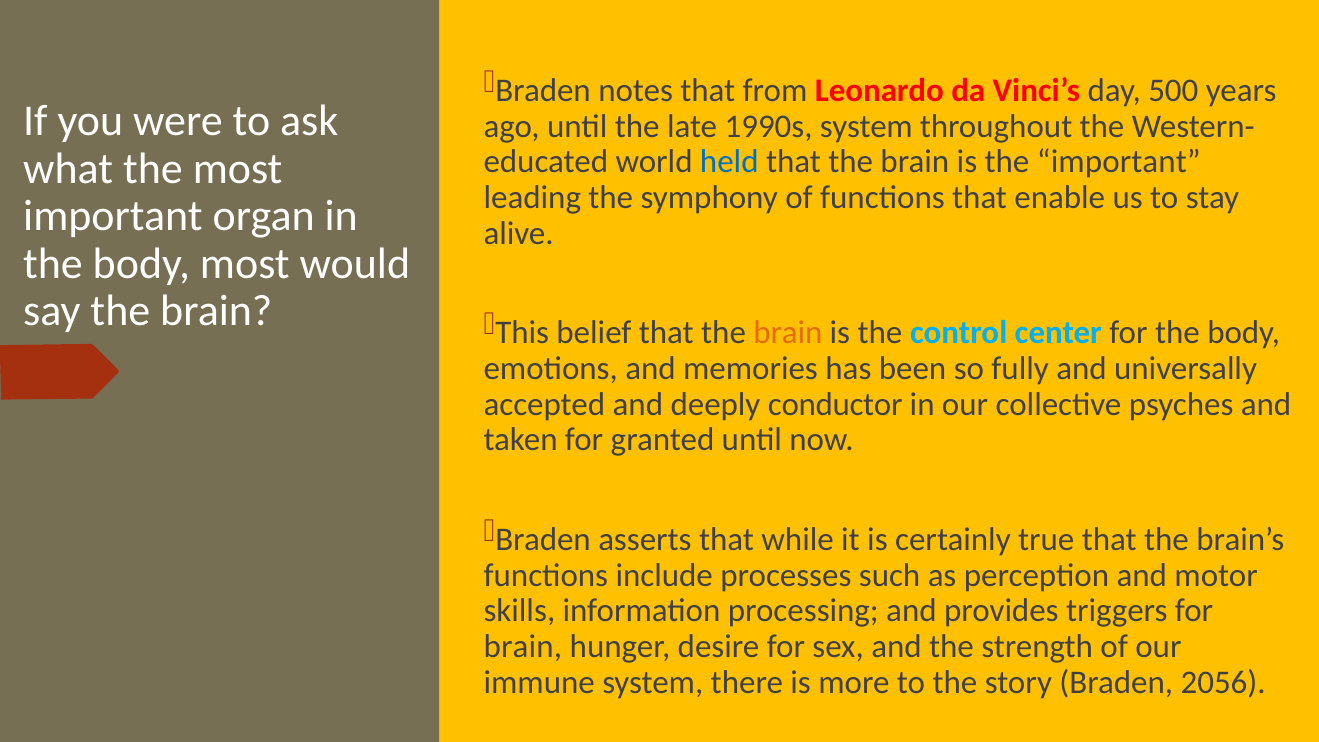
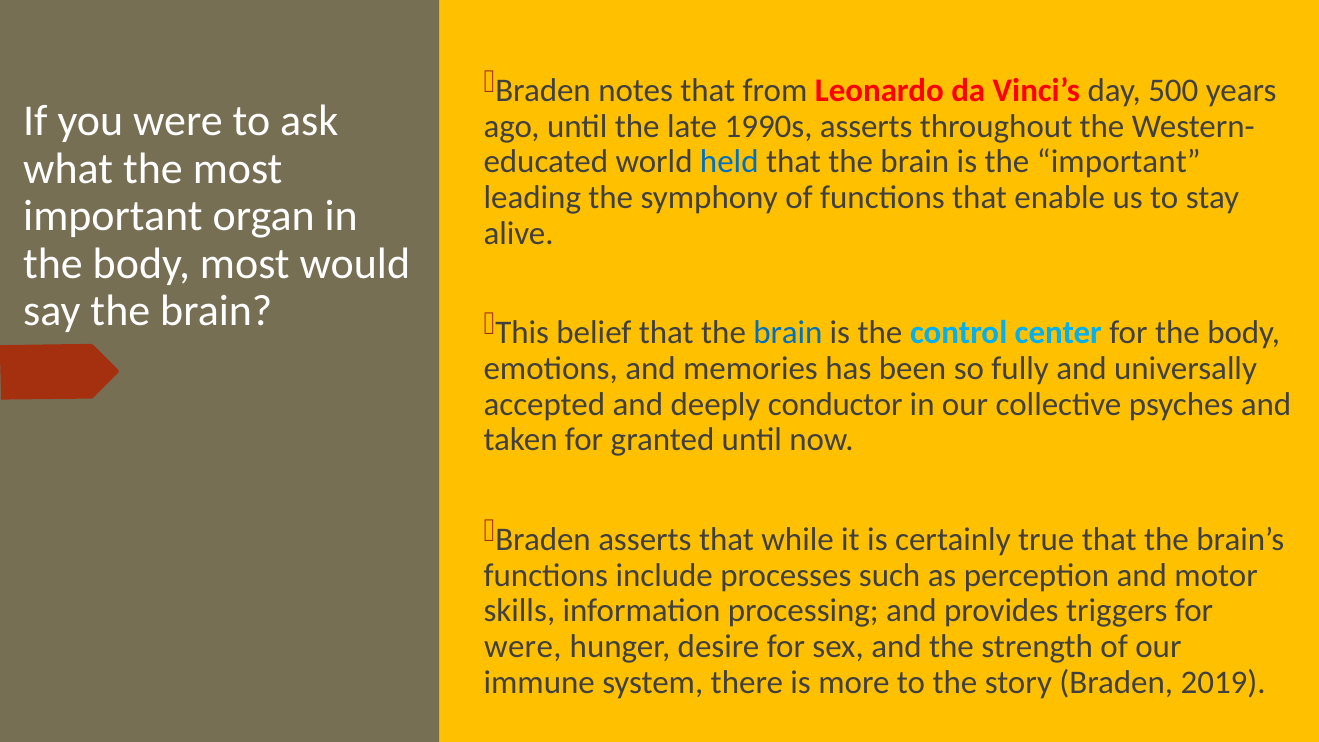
1990s system: system -> asserts
brain at (788, 333) colour: orange -> blue
brain at (523, 646): brain -> were
2056: 2056 -> 2019
